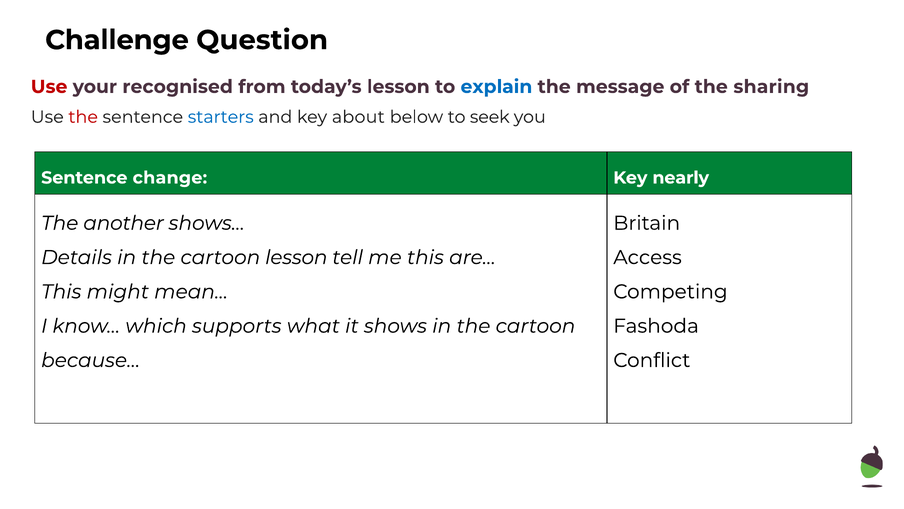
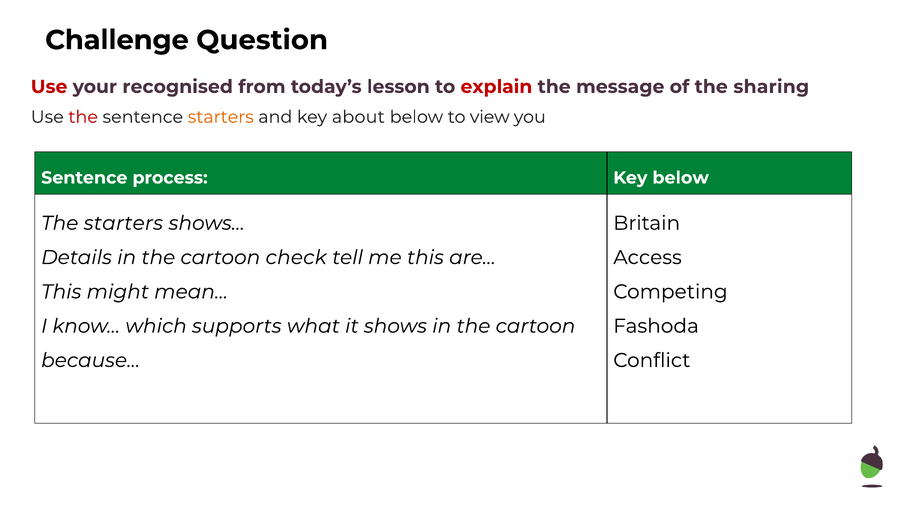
explain colour: blue -> red
starters at (221, 117) colour: blue -> orange
seek: seek -> view
change: change -> process
Key nearly: nearly -> below
The another: another -> starters
cartoon lesson: lesson -> check
